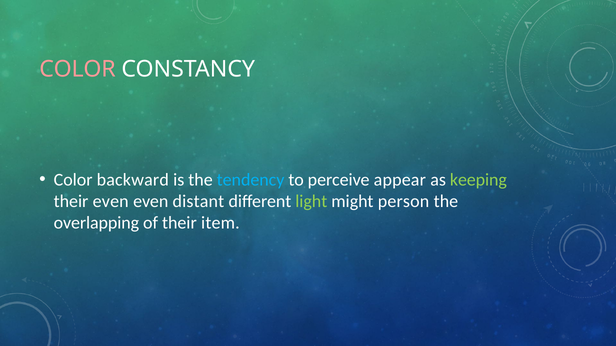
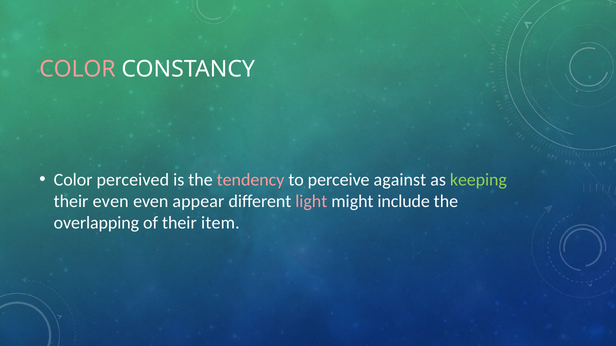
backward: backward -> perceived
tendency colour: light blue -> pink
appear: appear -> against
distant: distant -> appear
light colour: light green -> pink
person: person -> include
